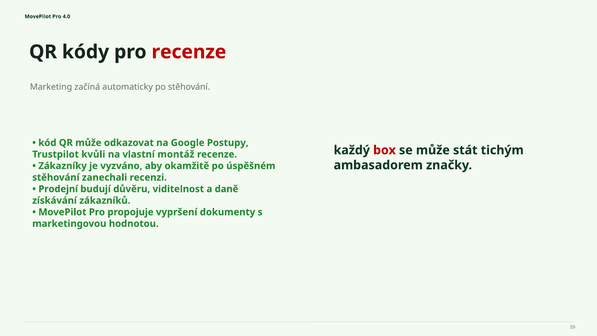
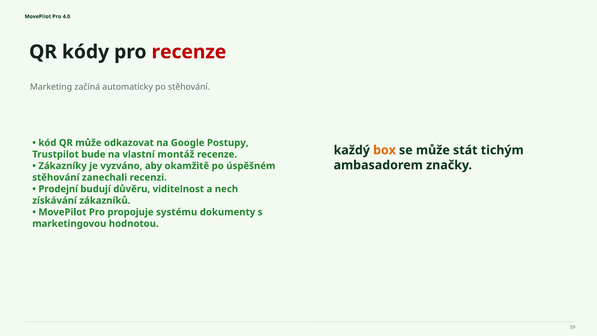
box colour: red -> orange
kvůli: kvůli -> bude
daně: daně -> nech
vypršení: vypršení -> systému
